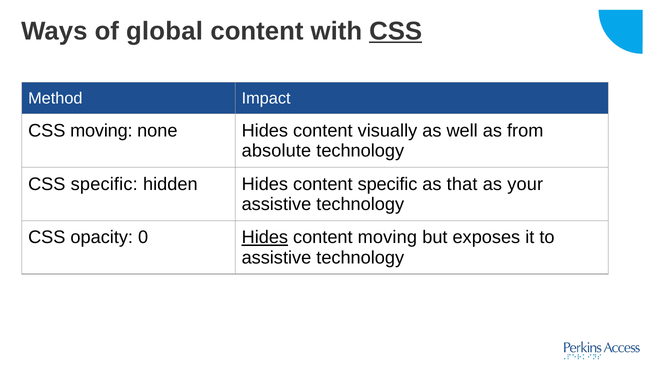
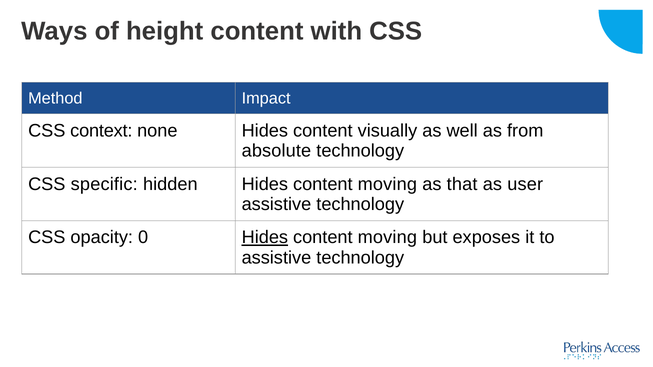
global: global -> height
CSS at (396, 31) underline: present -> none
CSS moving: moving -> context
hidden Hides content specific: specific -> moving
your: your -> user
